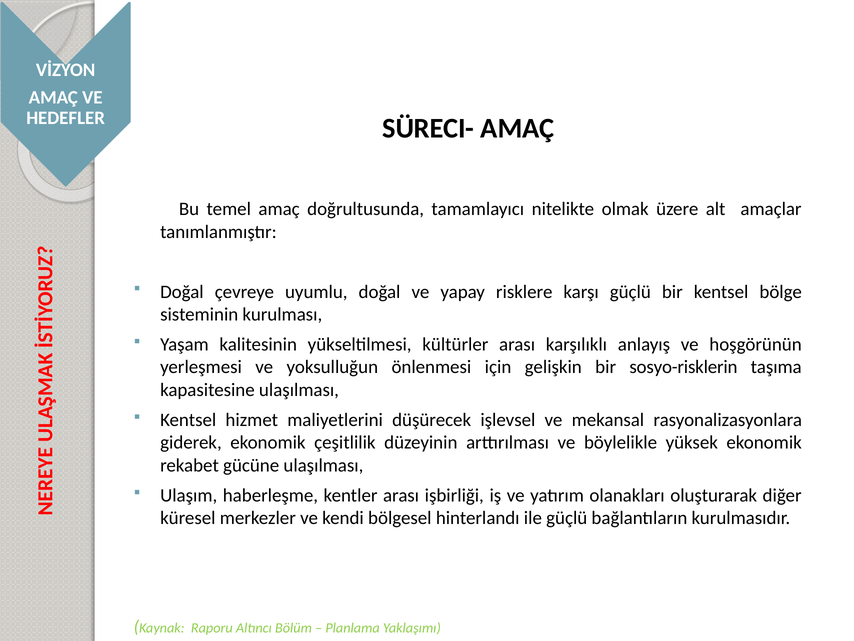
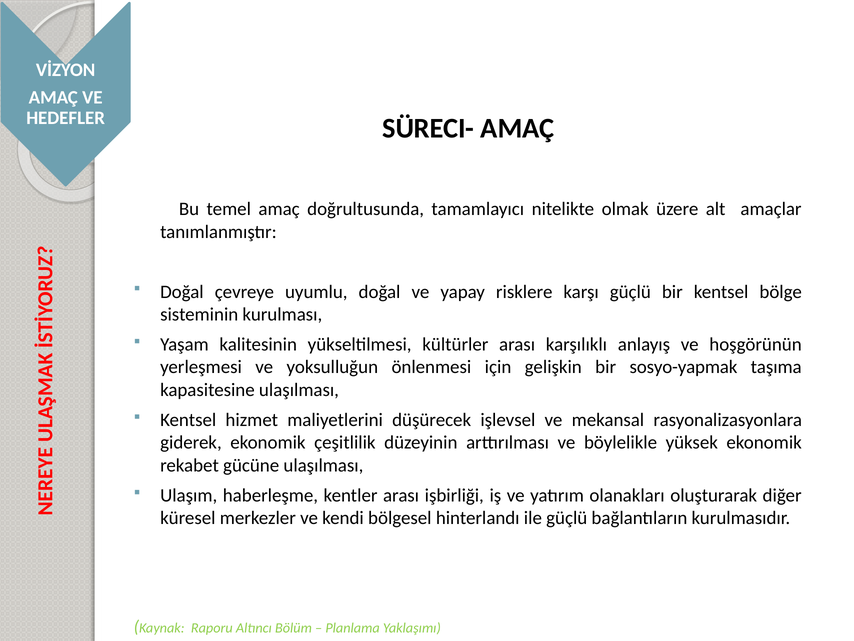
sosyo-risklerin: sosyo-risklerin -> sosyo-yapmak
